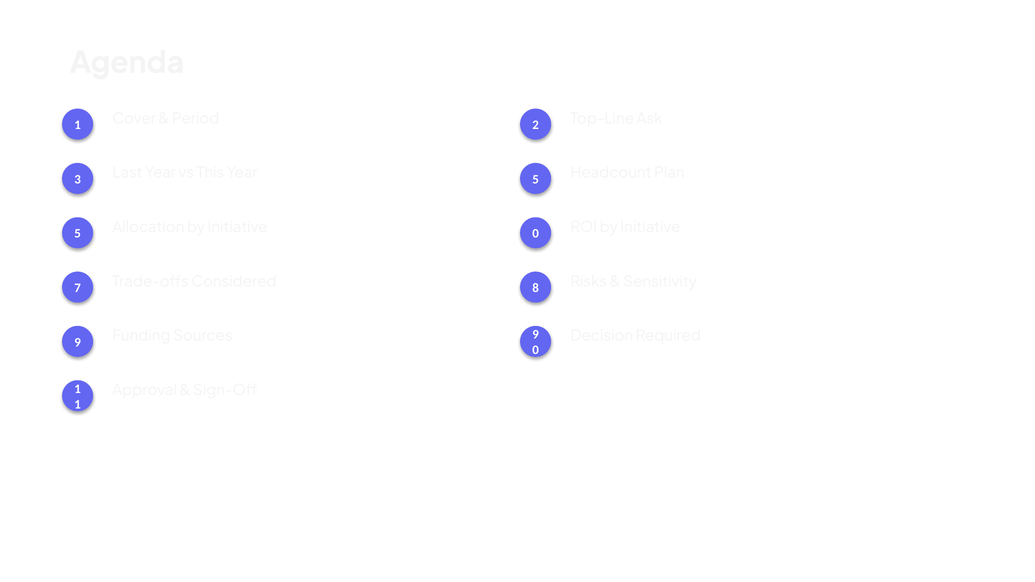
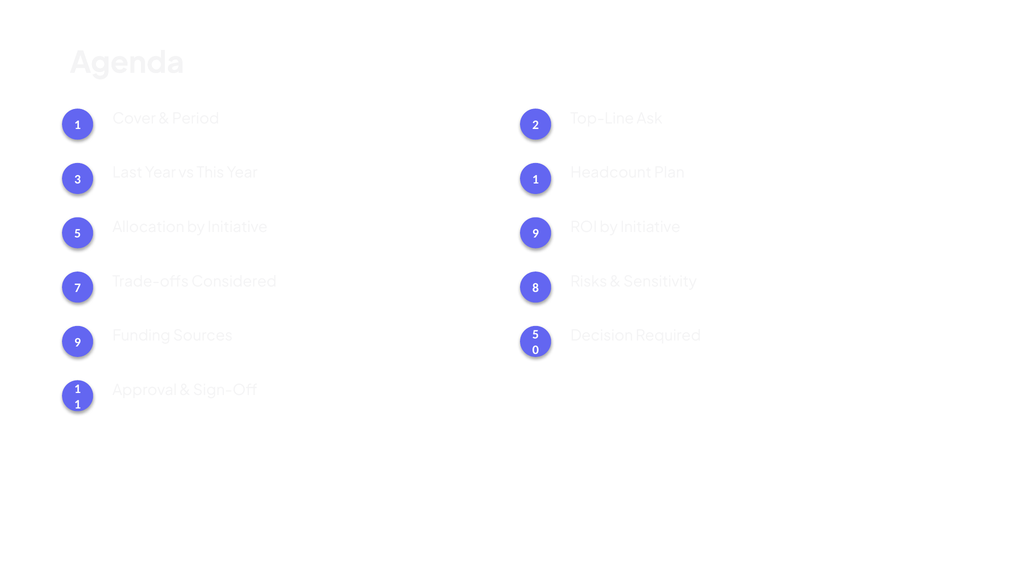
Year 5: 5 -> 1
Initiative 0: 0 -> 9
Sources 9: 9 -> 5
